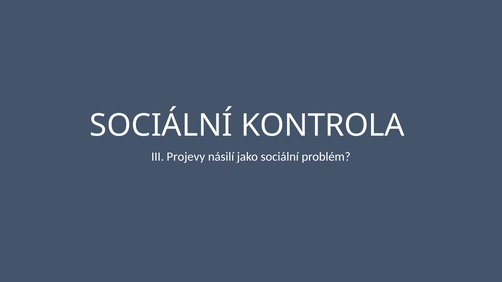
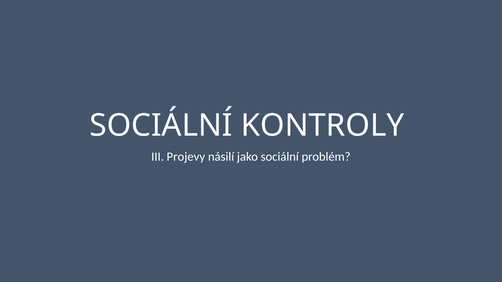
KONTROLA: KONTROLA -> KONTROLY
